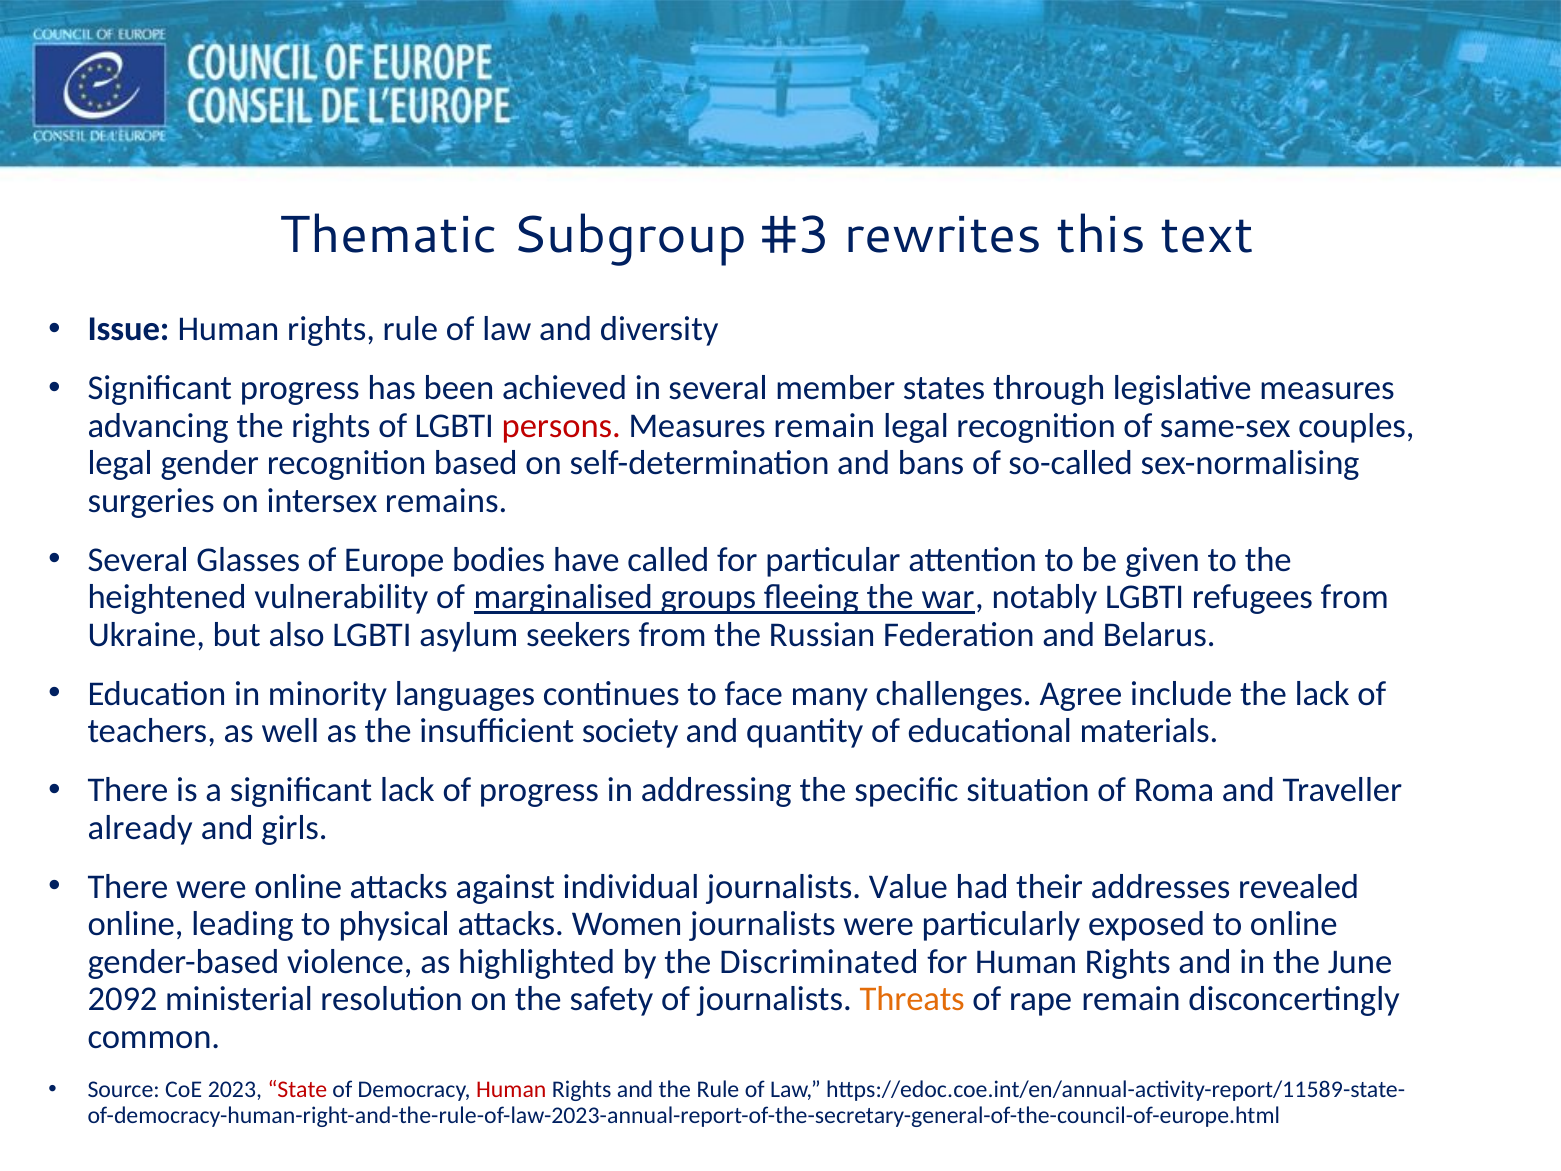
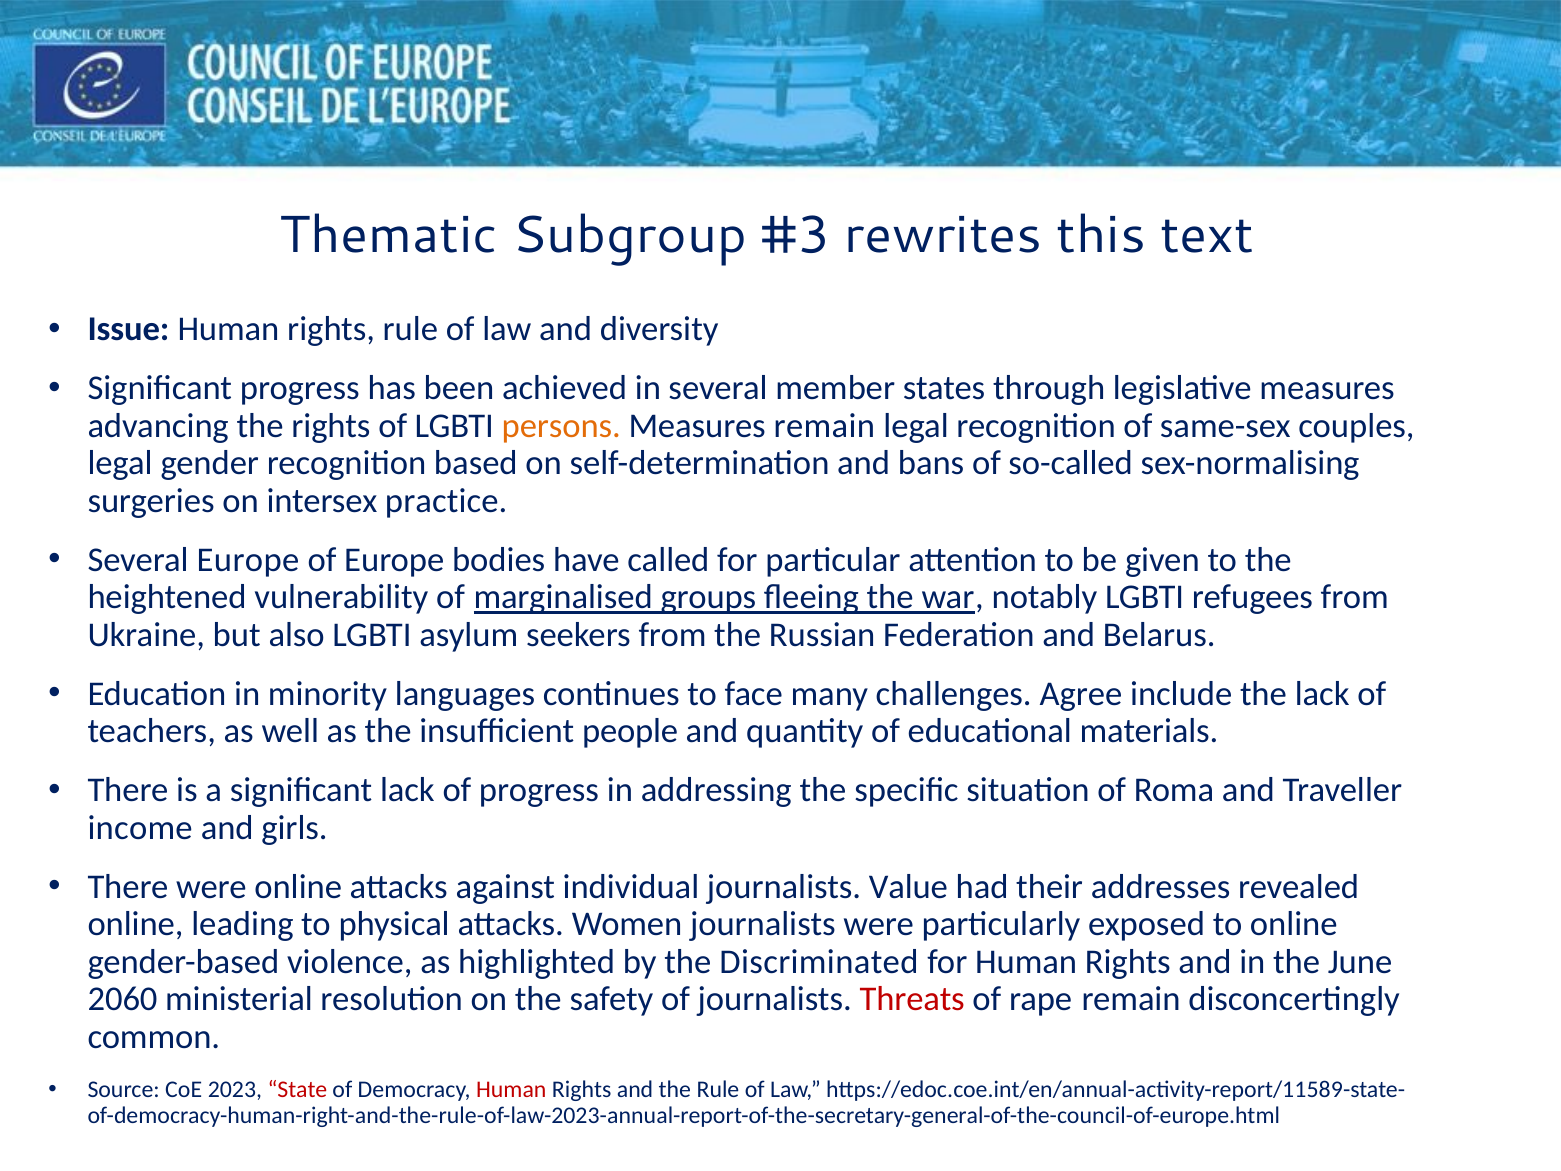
persons colour: red -> orange
remains: remains -> practice
Several Glasses: Glasses -> Europe
society: society -> people
already: already -> income
2092: 2092 -> 2060
Threats colour: orange -> red
